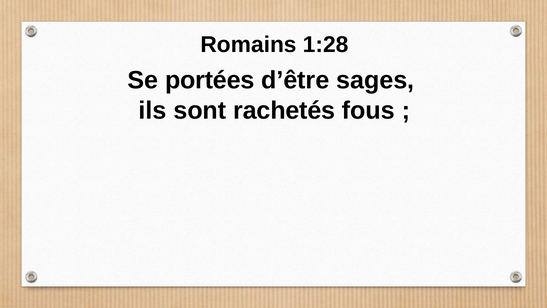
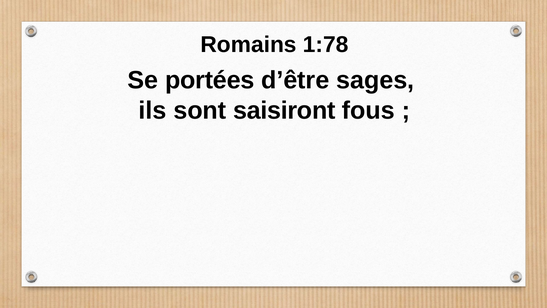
1:28: 1:28 -> 1:78
rachetés: rachetés -> saisiront
